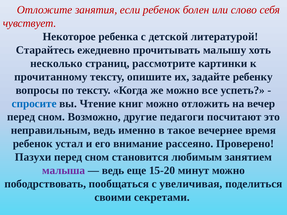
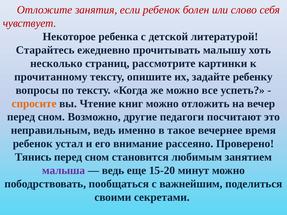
спросите colour: blue -> orange
Пазухи: Пазухи -> Тянись
увеличивая: увеличивая -> важнейшим
